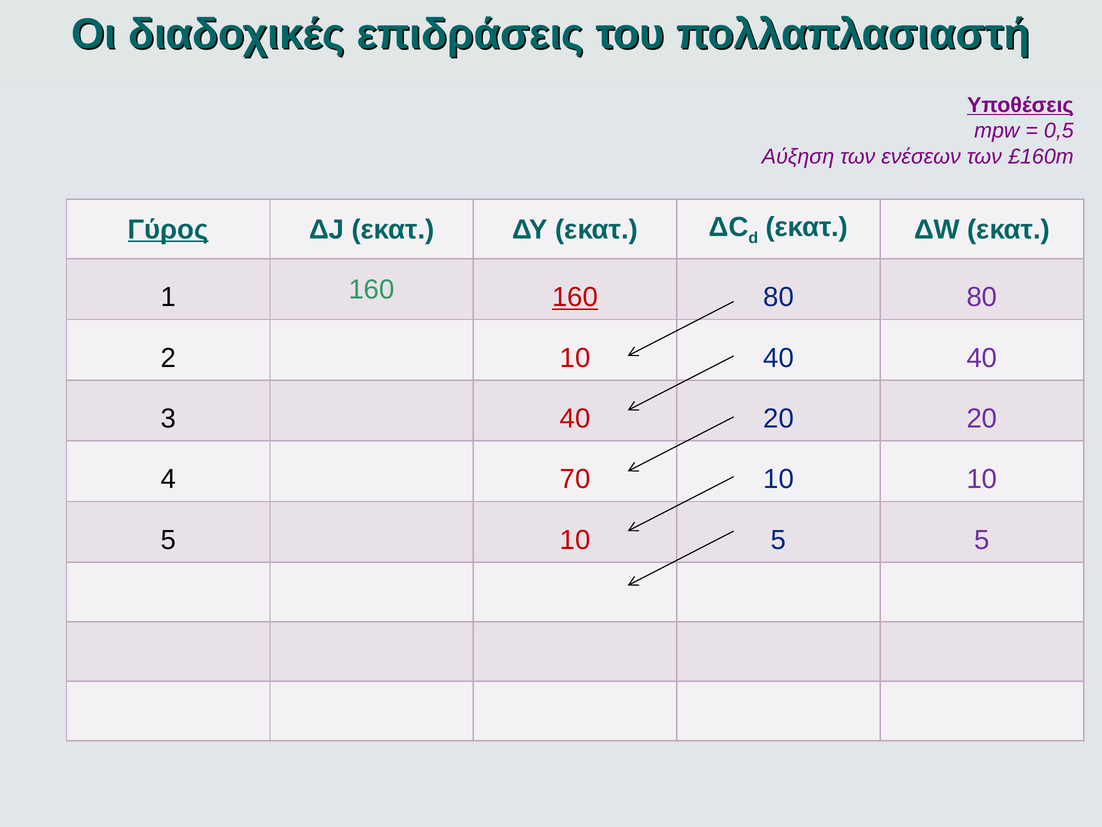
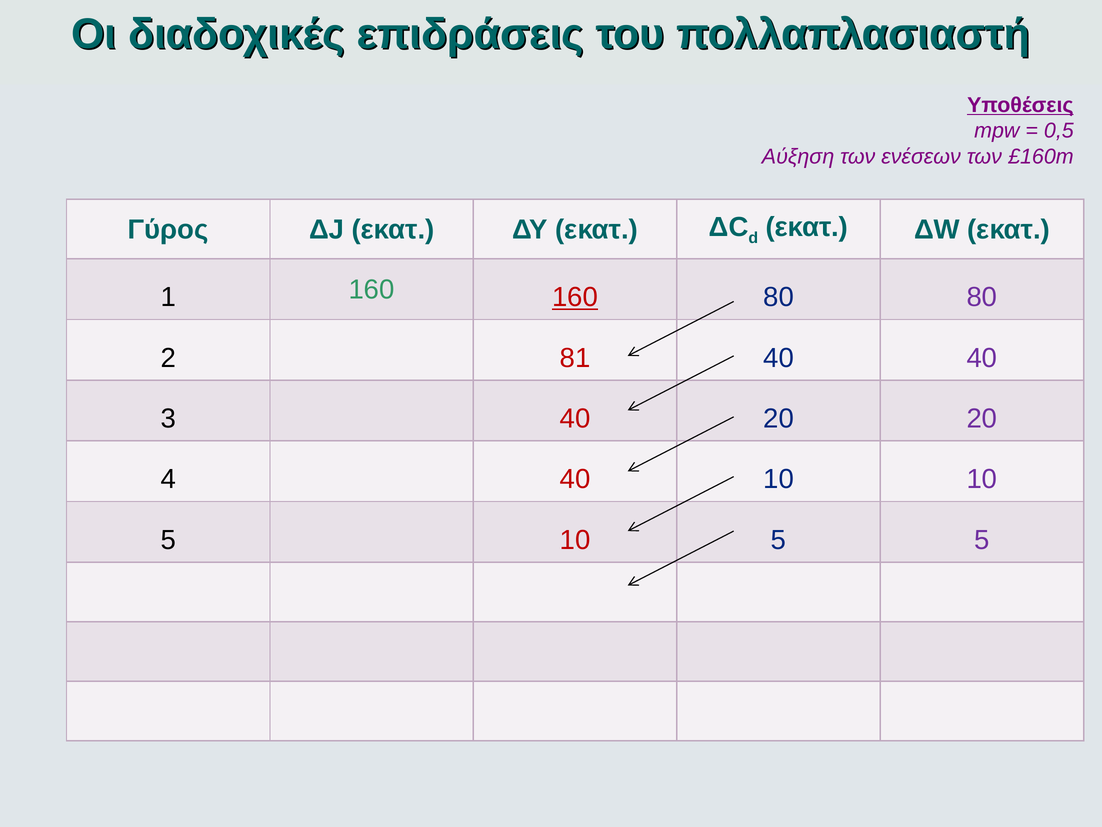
Γύρος underline: present -> none
2 10: 10 -> 81
4 70: 70 -> 40
